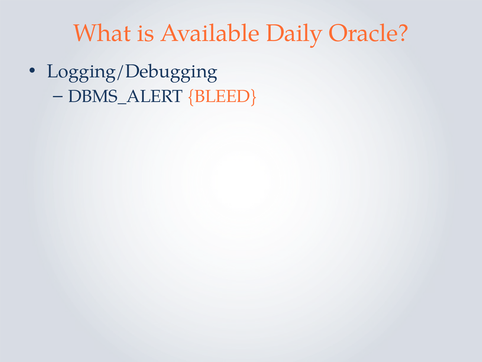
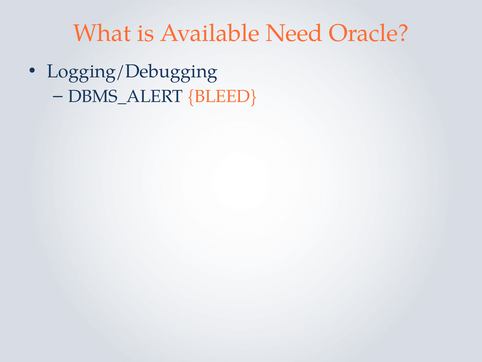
Daily: Daily -> Need
